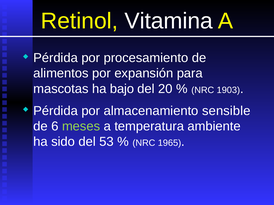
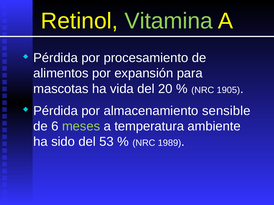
Vitamina colour: white -> light green
bajo: bajo -> vida
1903: 1903 -> 1905
1965: 1965 -> 1989
